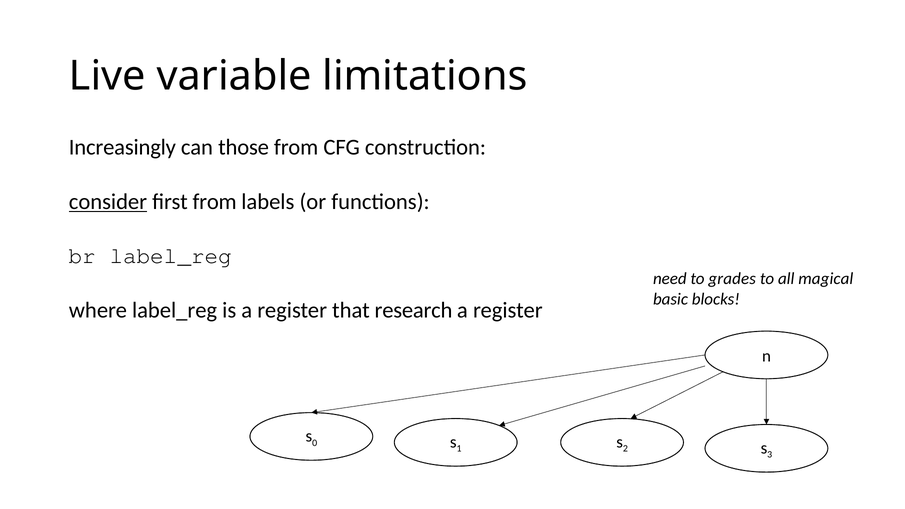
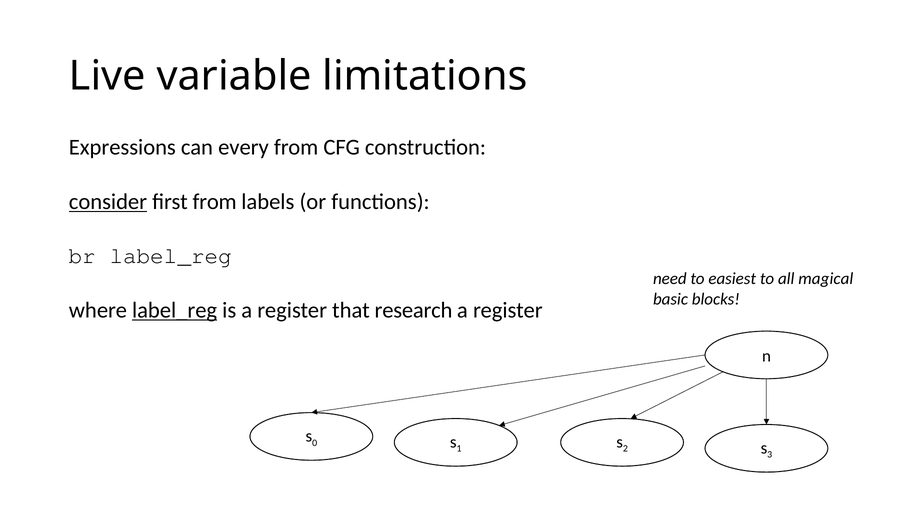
Increasingly: Increasingly -> Expressions
those: those -> every
grades: grades -> easiest
label_reg at (175, 310) underline: none -> present
